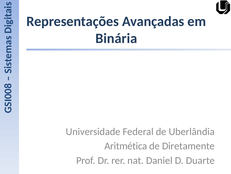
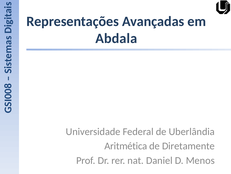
Binária: Binária -> Abdala
Duarte: Duarte -> Menos
